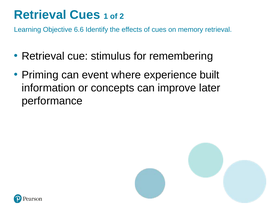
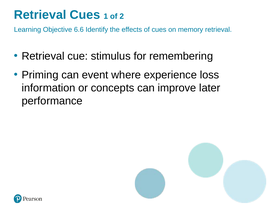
built: built -> loss
